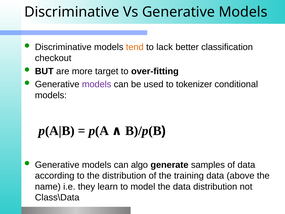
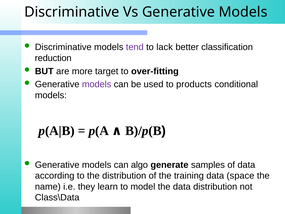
tend colour: orange -> purple
checkout: checkout -> reduction
tokenizer: tokenizer -> products
above: above -> space
